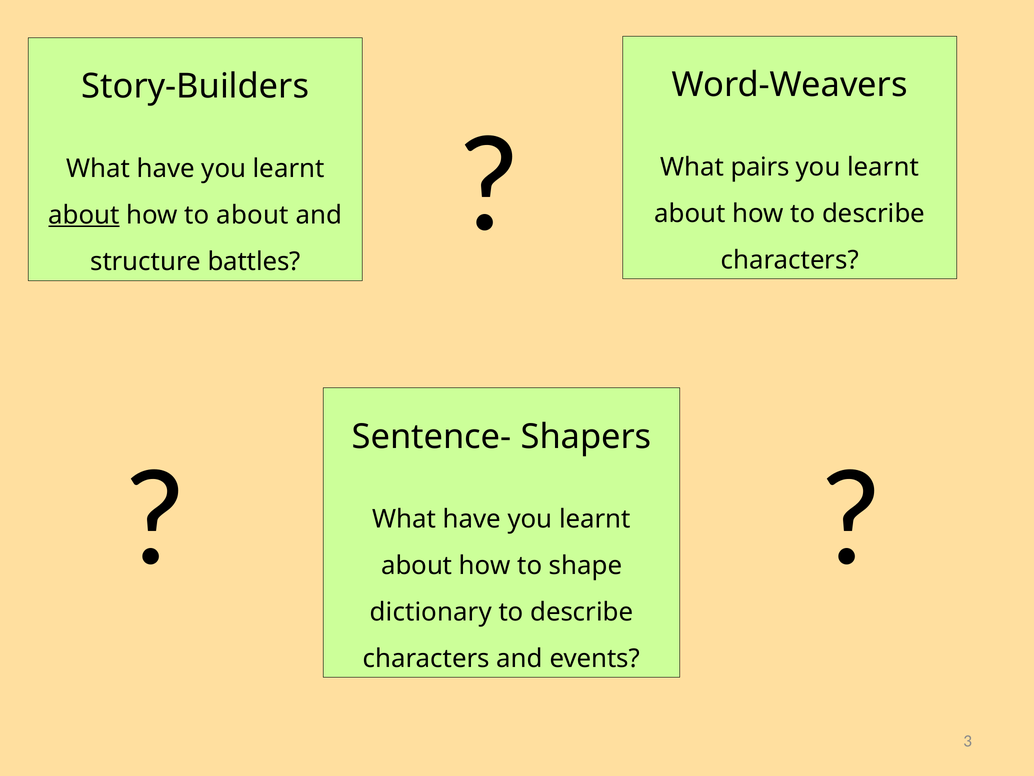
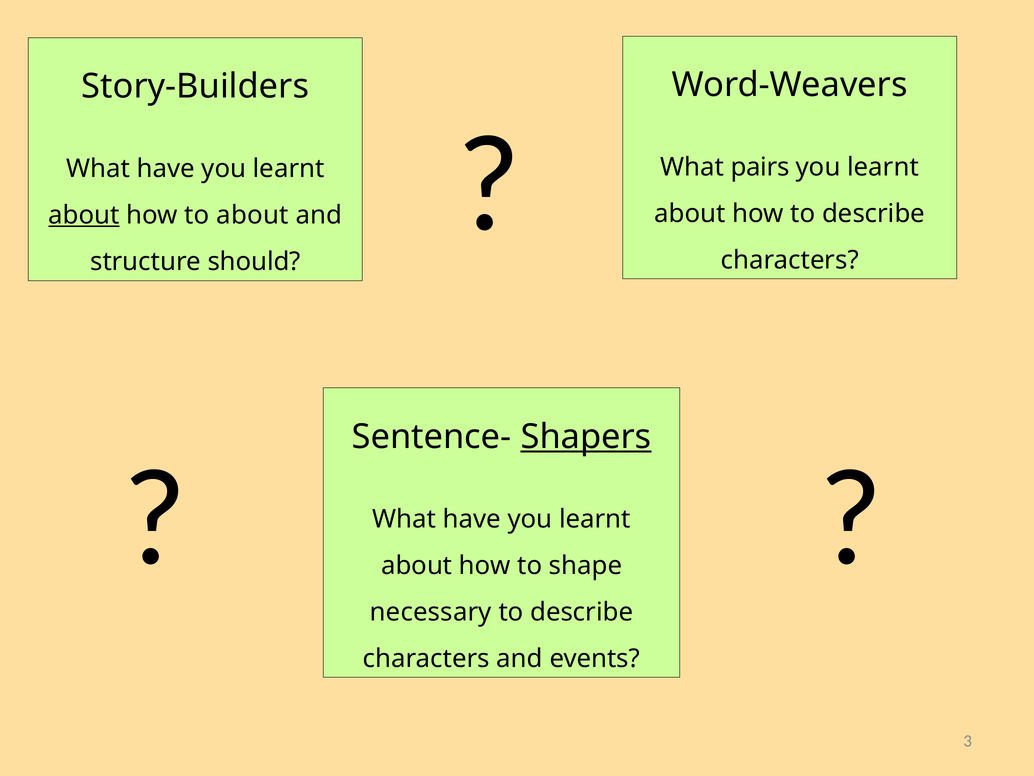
battles: battles -> should
Shapers underline: none -> present
dictionary: dictionary -> necessary
